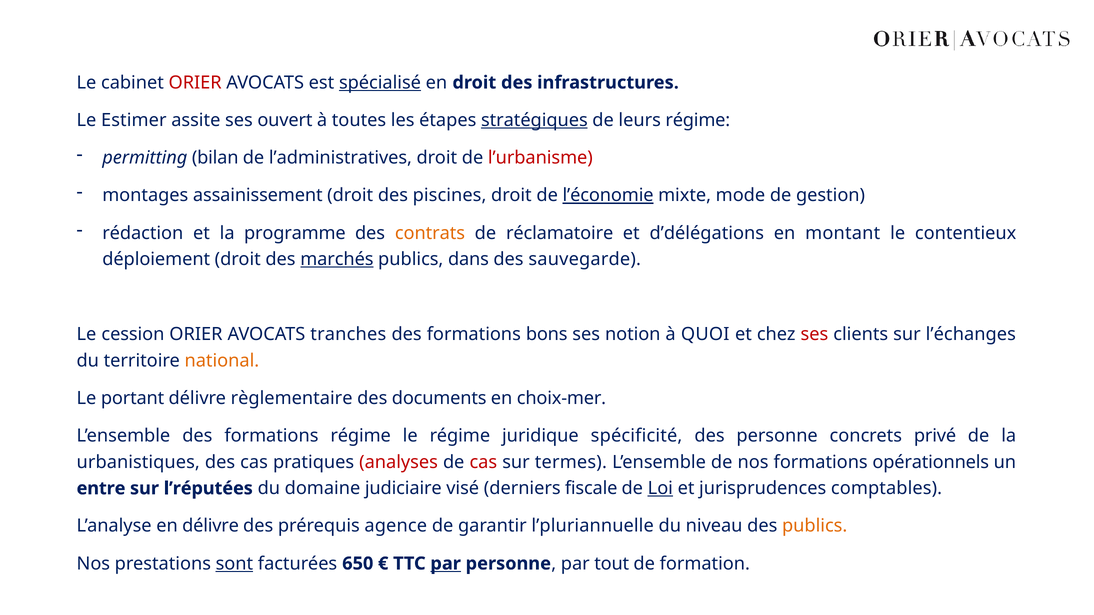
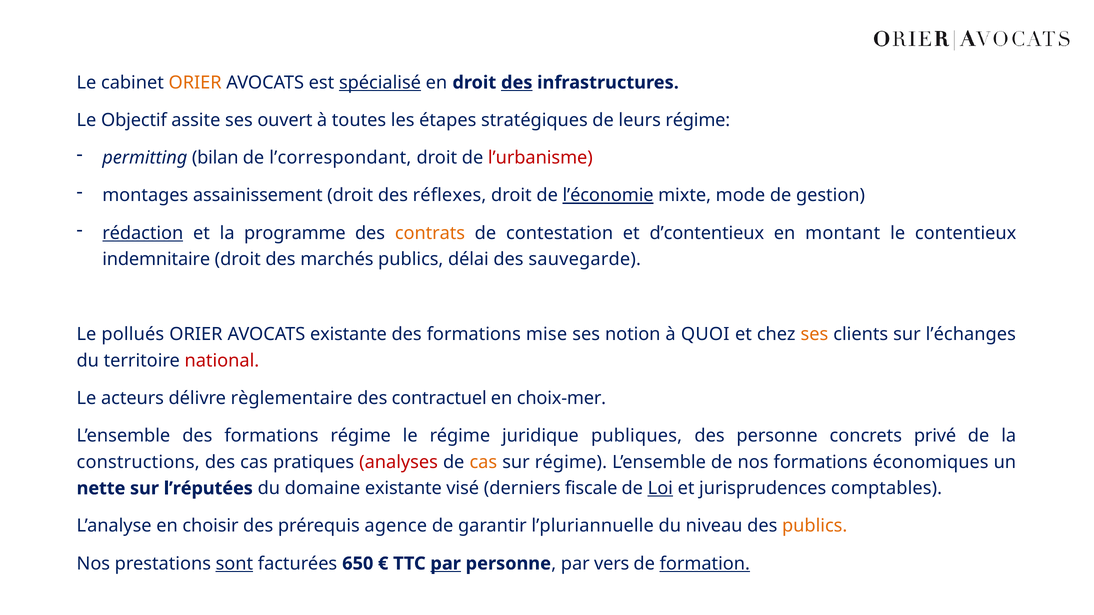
ORIER at (195, 83) colour: red -> orange
des at (517, 83) underline: none -> present
Estimer: Estimer -> Objectif
stratégiques underline: present -> none
l’administratives: l’administratives -> l’correspondant
piscines: piscines -> réflexes
rédaction underline: none -> present
réclamatoire: réclamatoire -> contestation
d’délégations: d’délégations -> d’contentieux
déploiement: déploiement -> indemnitaire
marchés underline: present -> none
dans: dans -> délai
cession: cession -> pollués
AVOCATS tranches: tranches -> existante
bons: bons -> mise
ses at (814, 335) colour: red -> orange
national colour: orange -> red
portant: portant -> acteurs
documents: documents -> contractuel
spécificité: spécificité -> publiques
urbanistiques: urbanistiques -> constructions
cas at (483, 462) colour: red -> orange
sur termes: termes -> régime
opérationnels: opérationnels -> économiques
entre: entre -> nette
domaine judiciaire: judiciaire -> existante
en délivre: délivre -> choisir
tout: tout -> vers
formation underline: none -> present
